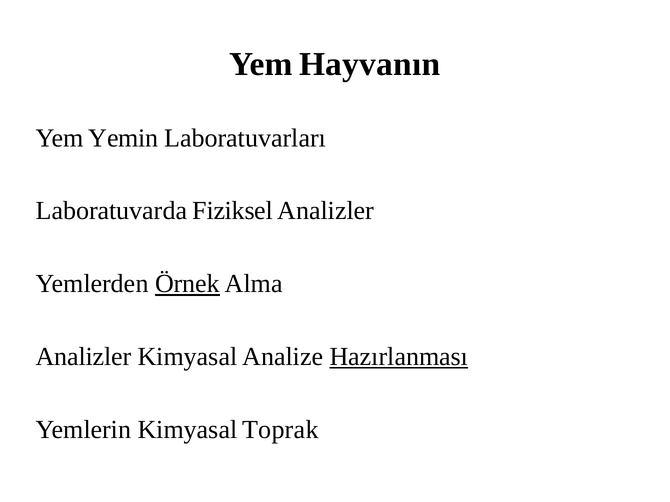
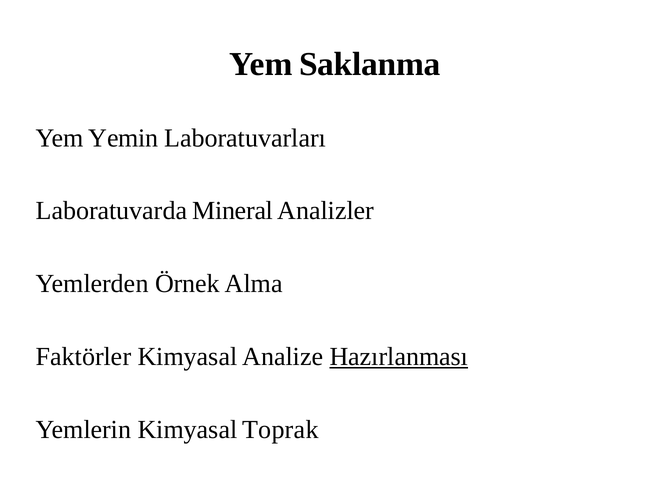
Hayvanın: Hayvanın -> Saklanma
Fiziksel: Fiziksel -> Mineral
Örnek underline: present -> none
Analizler at (84, 357): Analizler -> Faktörler
